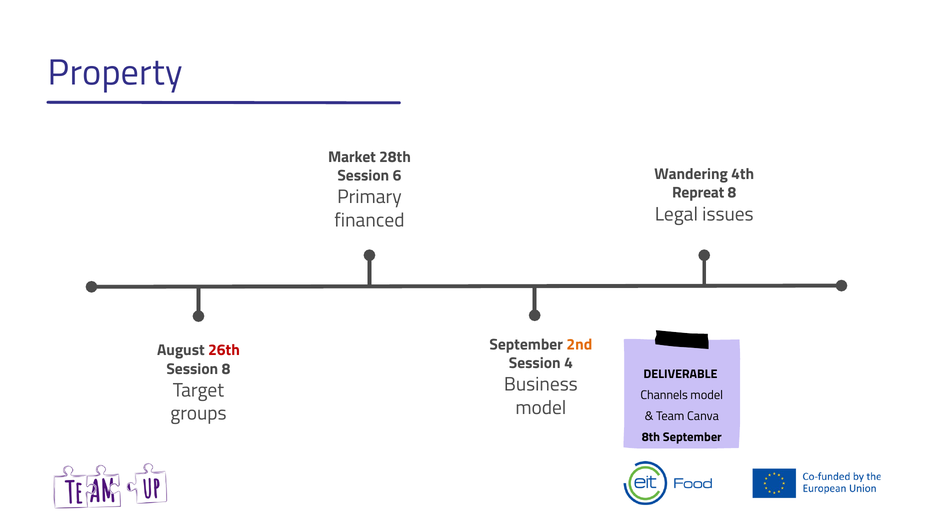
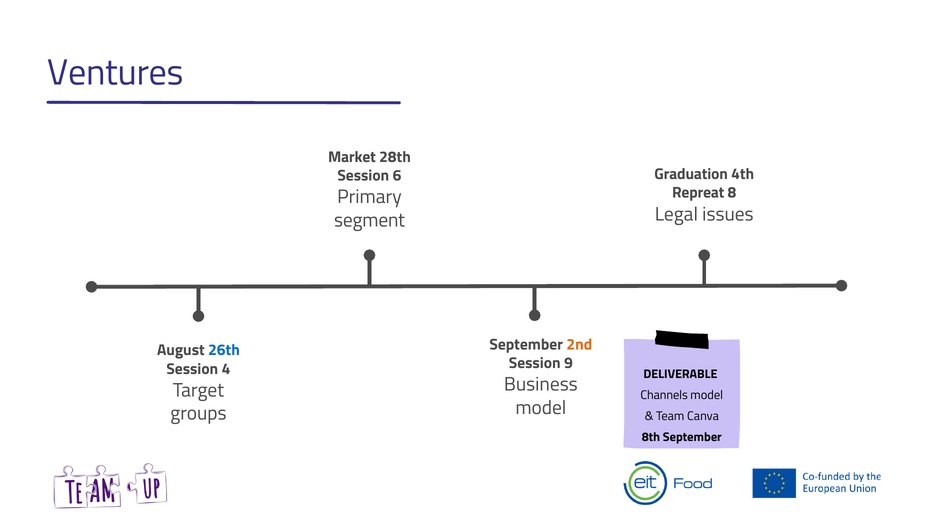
Property: Property -> Ventures
Wandering: Wandering -> Graduation
financed: financed -> segment
26th colour: red -> blue
4: 4 -> 9
Session 8: 8 -> 4
